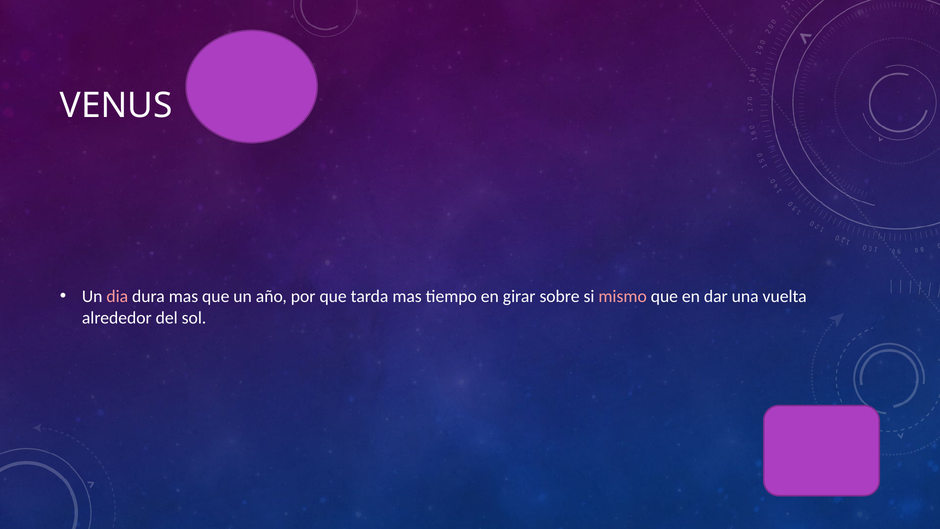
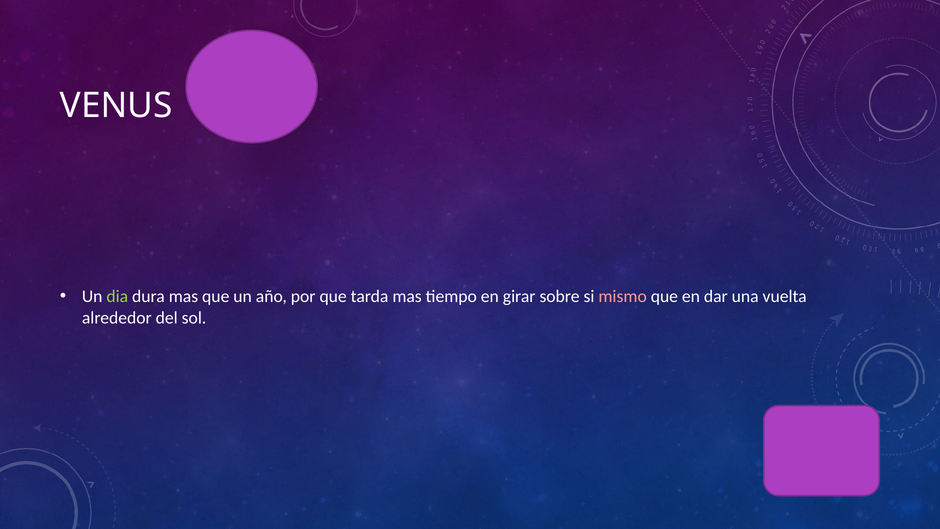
dia colour: pink -> light green
